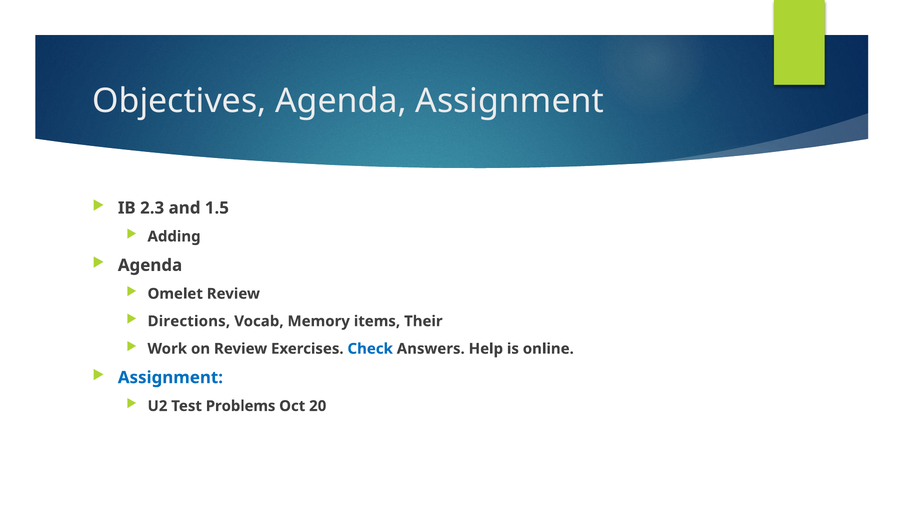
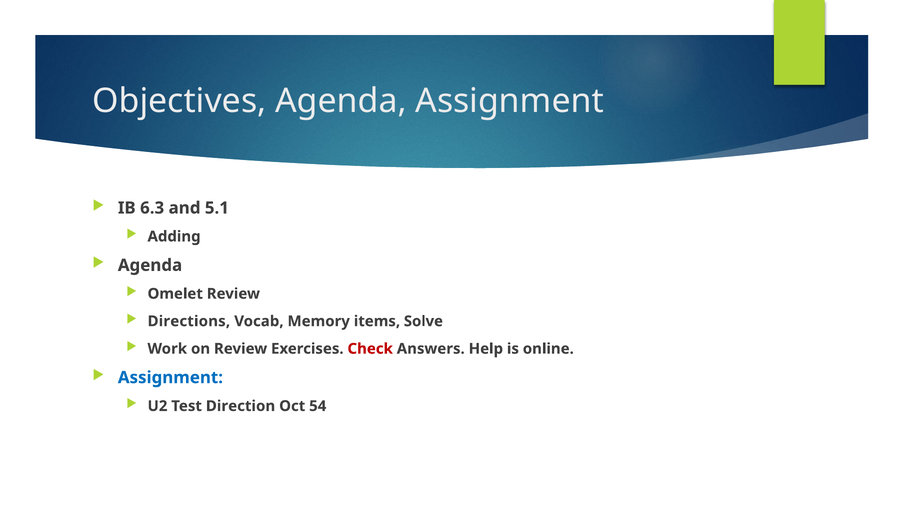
2.3: 2.3 -> 6.3
1.5: 1.5 -> 5.1
Their: Their -> Solve
Check colour: blue -> red
Problems: Problems -> Direction
20: 20 -> 54
